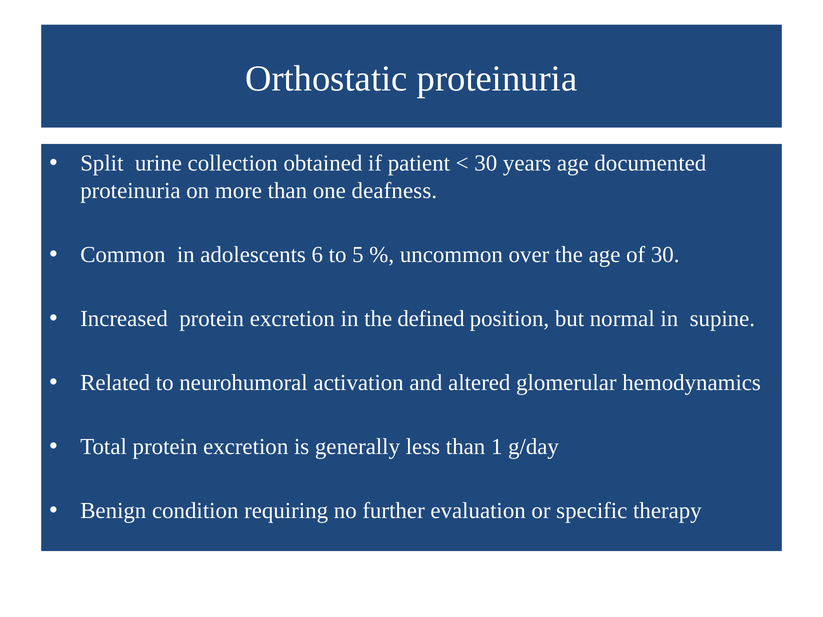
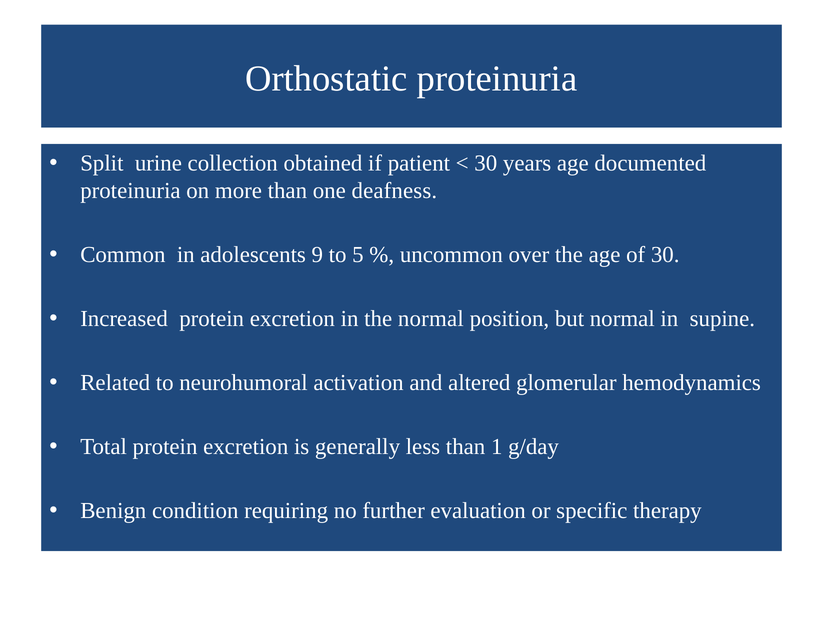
6: 6 -> 9
the defined: defined -> normal
